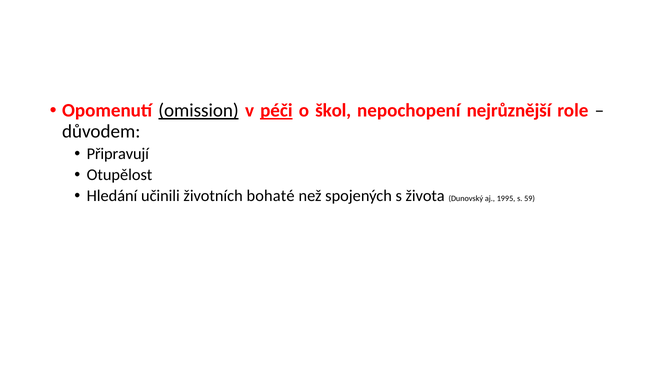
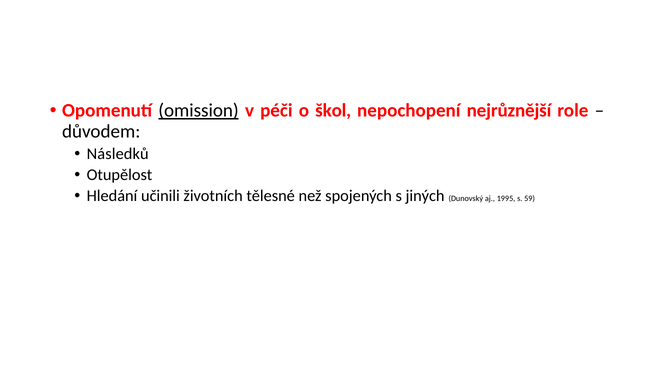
péči underline: present -> none
Připravují: Připravují -> Následků
bohaté: bohaté -> tělesné
života: života -> jiných
